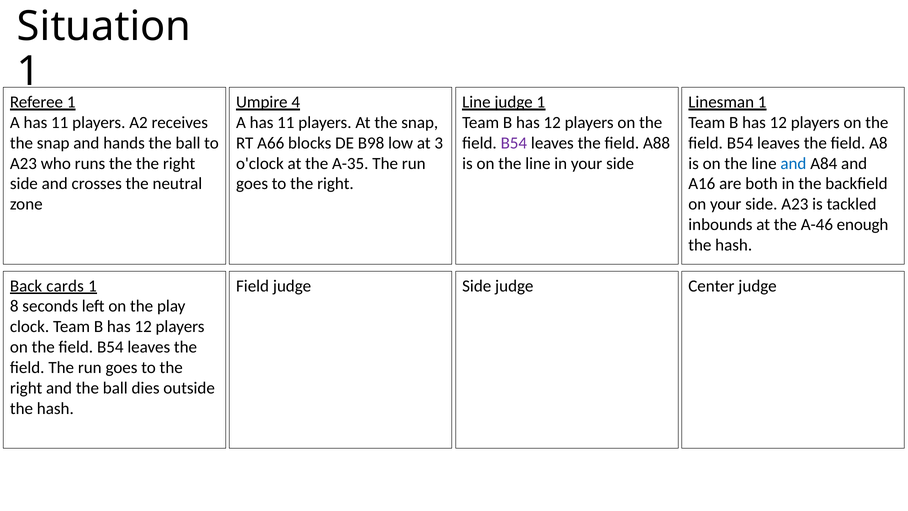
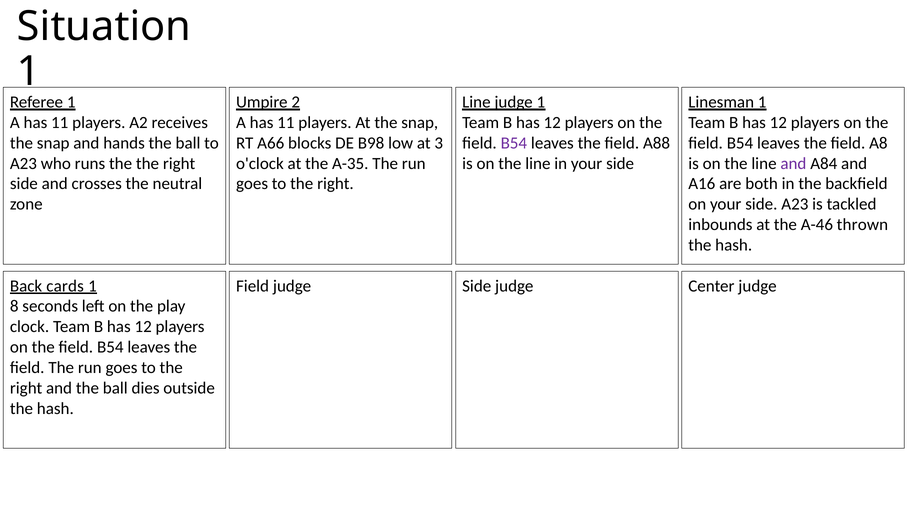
4: 4 -> 2
and at (793, 163) colour: blue -> purple
enough: enough -> thrown
